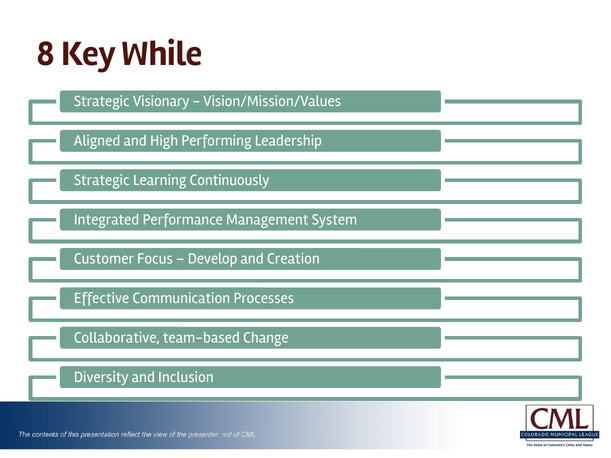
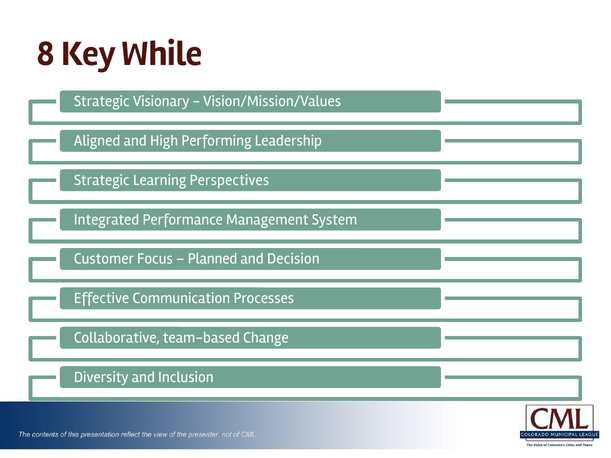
Continuously: Continuously -> Perspectives
Develop: Develop -> Planned
Creation: Creation -> Decision
